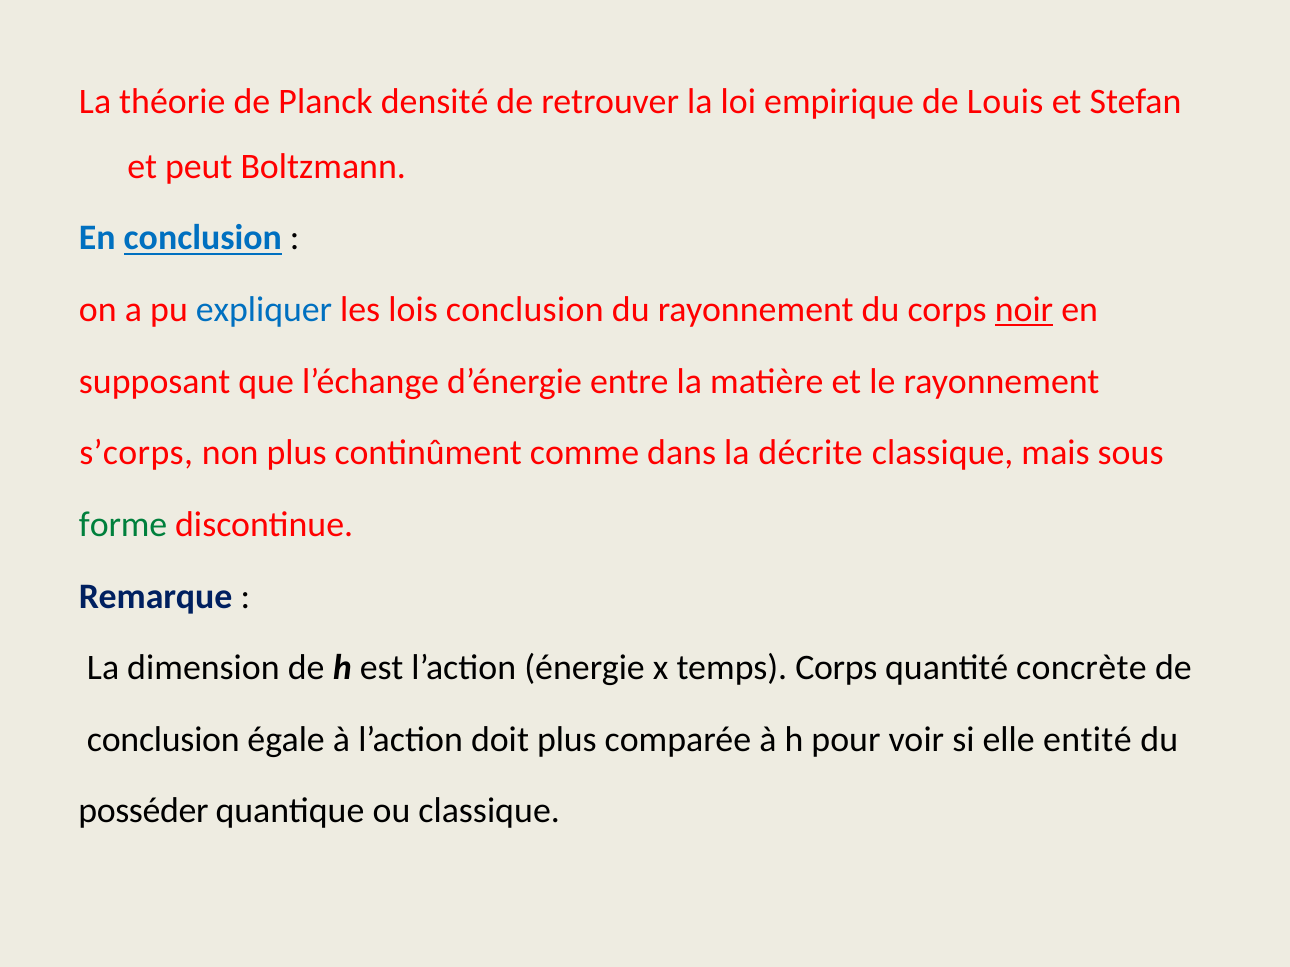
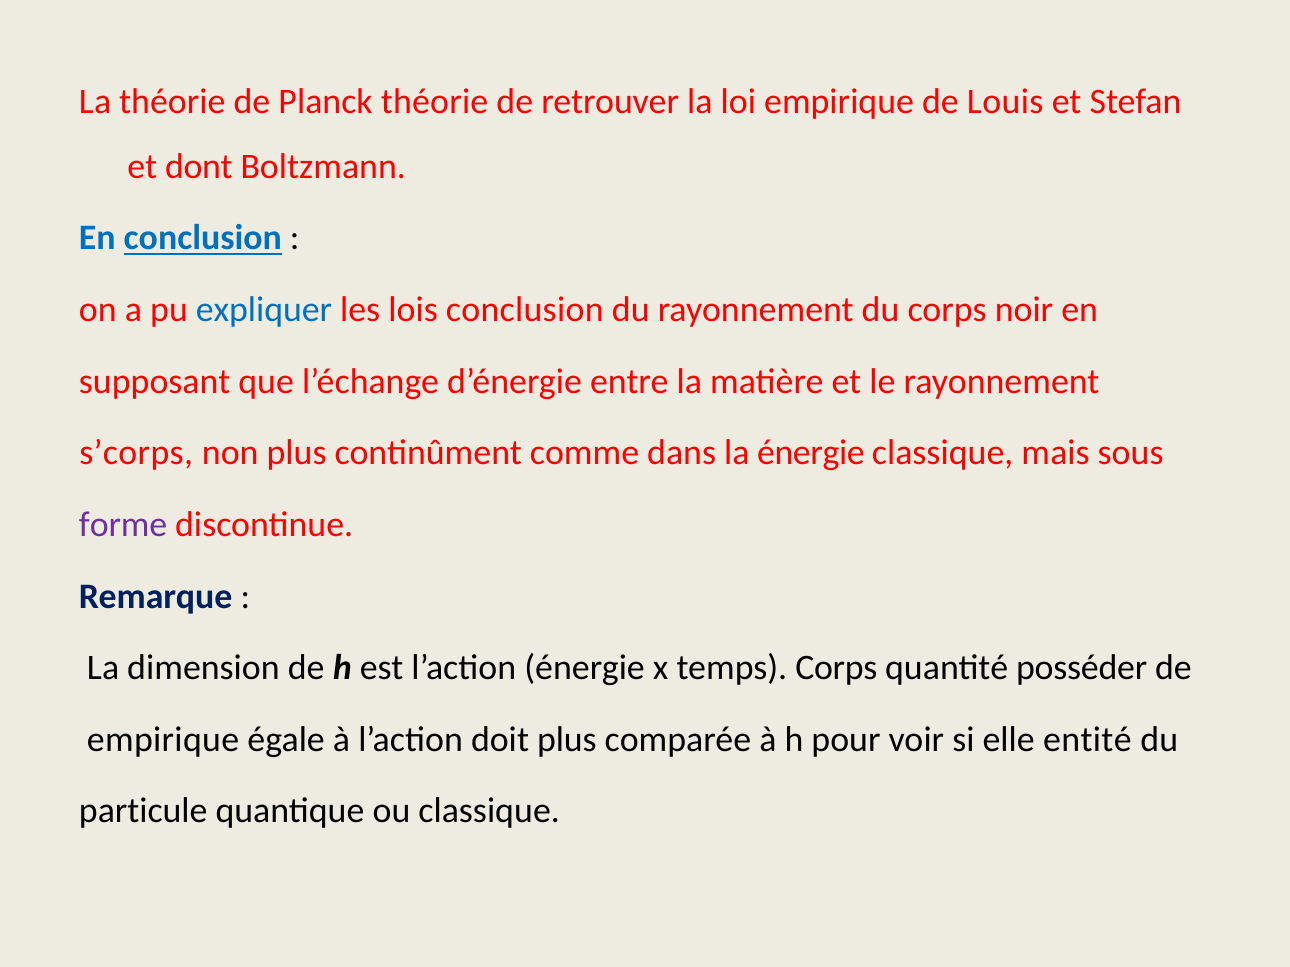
Planck densité: densité -> théorie
peut: peut -> dont
noir underline: present -> none
la décrite: décrite -> énergie
forme colour: green -> purple
concrète: concrète -> posséder
conclusion at (163, 740): conclusion -> empirique
posséder: posséder -> particule
